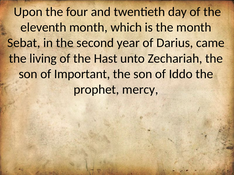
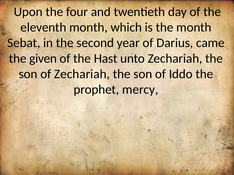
living: living -> given
of Important: Important -> Zechariah
